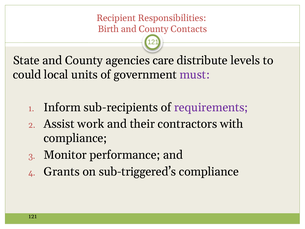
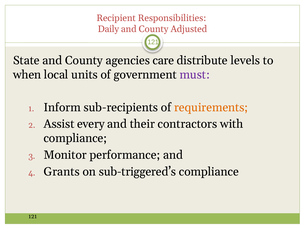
Birth: Birth -> Daily
Contacts: Contacts -> Adjusted
could: could -> when
requirements colour: purple -> orange
work: work -> every
